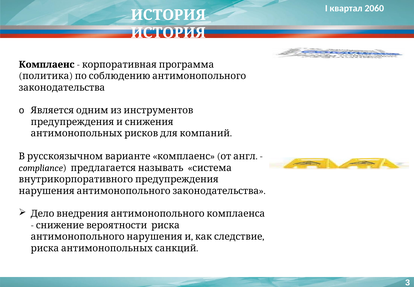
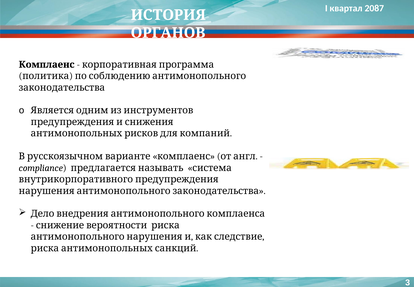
2060: 2060 -> 2087
ИСТОРИЯ at (168, 33): ИСТОРИЯ -> ОРГАНОВ
